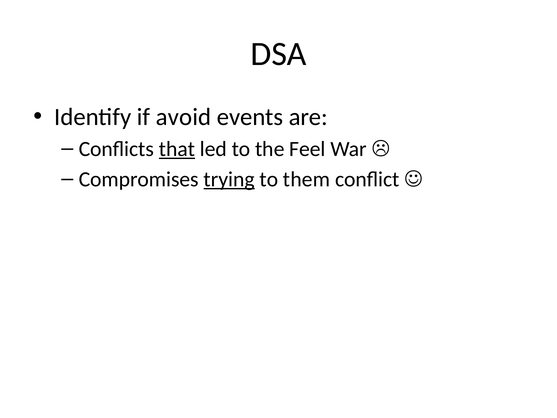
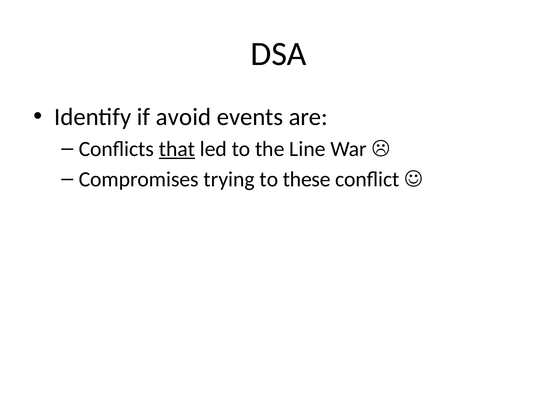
Feel: Feel -> Line
trying underline: present -> none
them: them -> these
